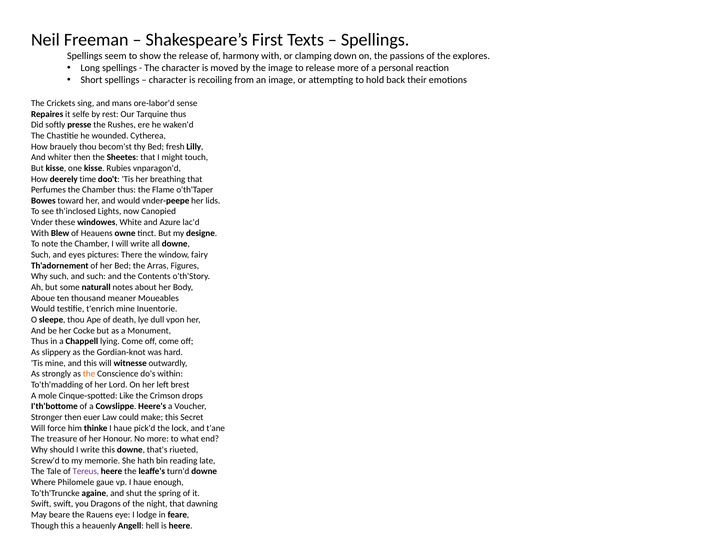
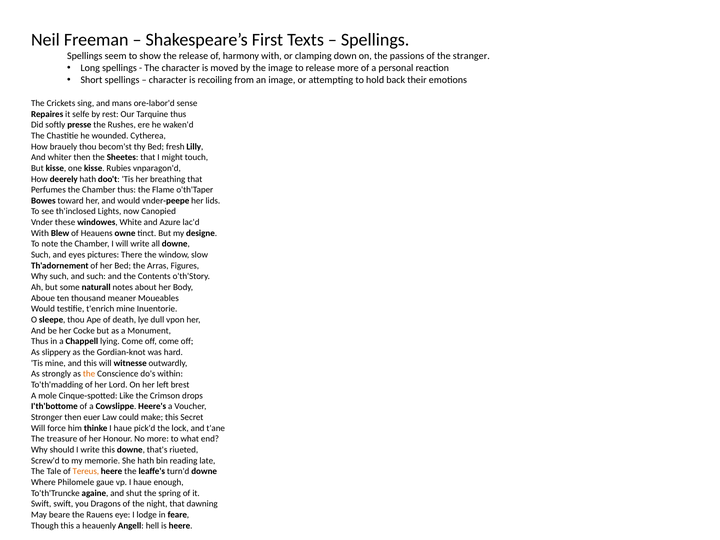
explores: explores -> stranger
deerely time: time -> hath
fairy: fairy -> slow
Tereus colour: purple -> orange
